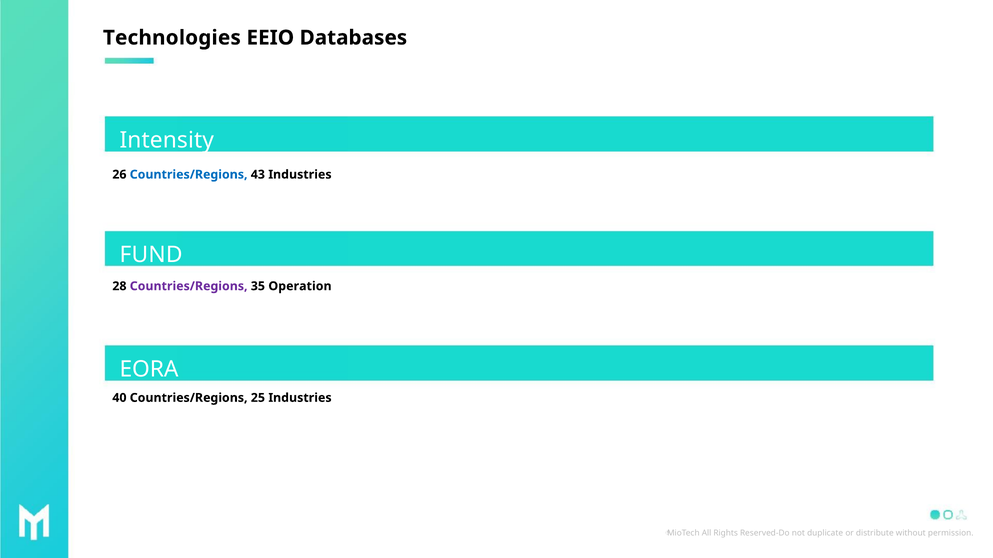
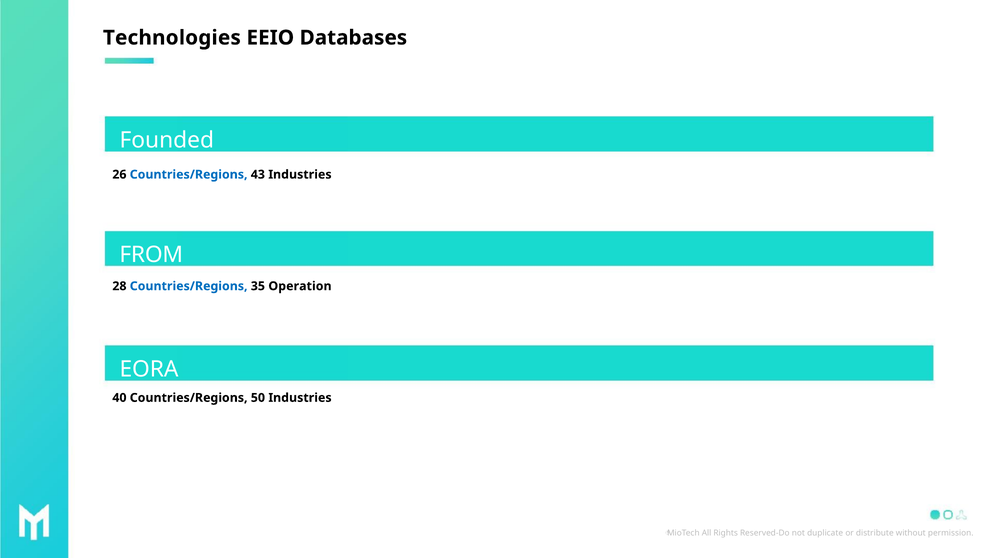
Intensity: Intensity -> Founded
FUND: FUND -> FROM
Countries/Regions at (189, 286) colour: purple -> blue
25: 25 -> 50
